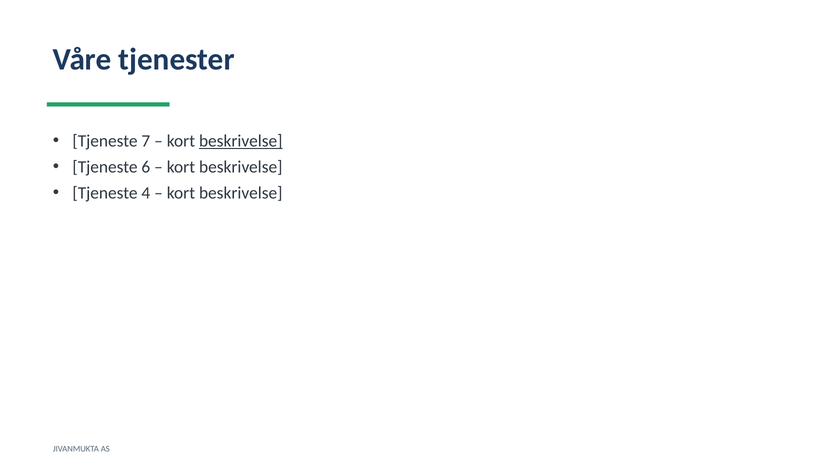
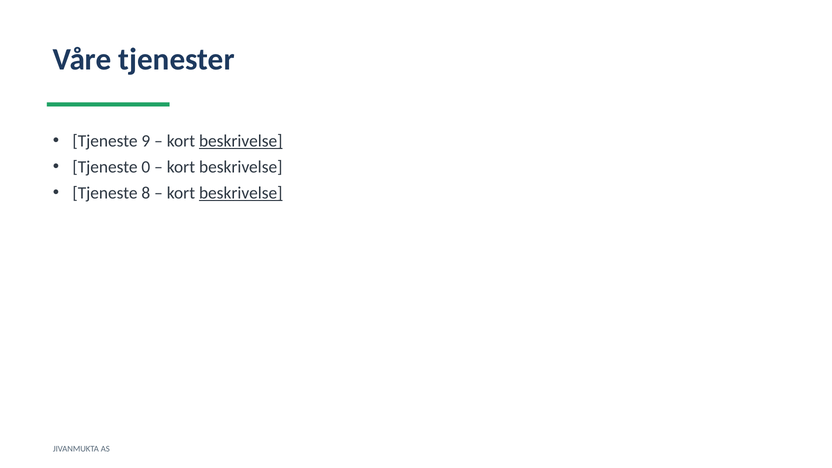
7: 7 -> 9
6: 6 -> 0
4: 4 -> 8
beskrivelse at (241, 193) underline: none -> present
